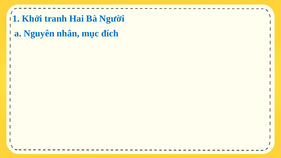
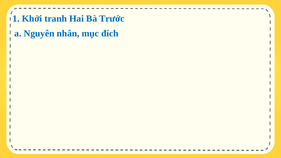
Người: Người -> Trước
